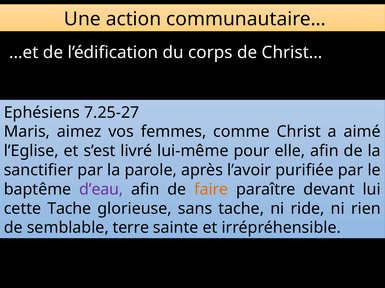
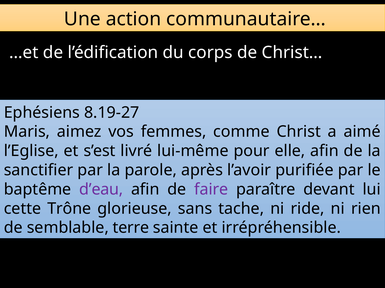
7.25-27: 7.25-27 -> 8.19-27
faire colour: orange -> purple
cette Tache: Tache -> Trône
